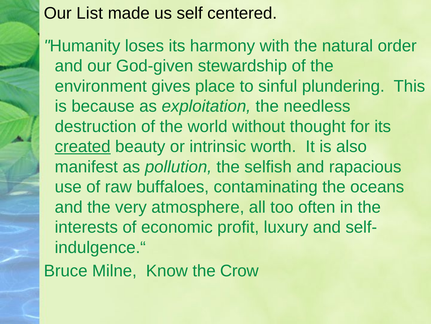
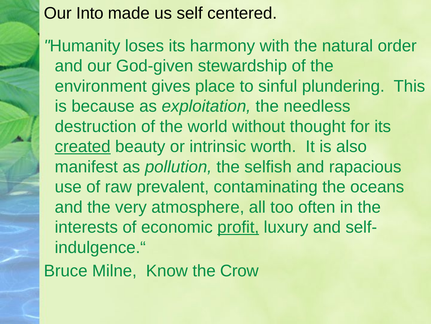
List: List -> Into
buffaloes: buffaloes -> prevalent
profit underline: none -> present
